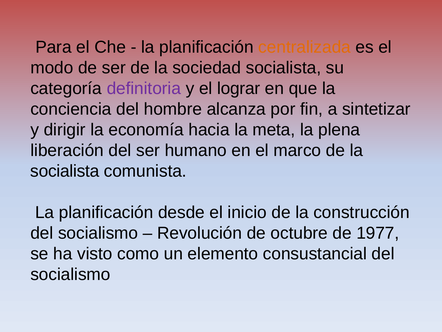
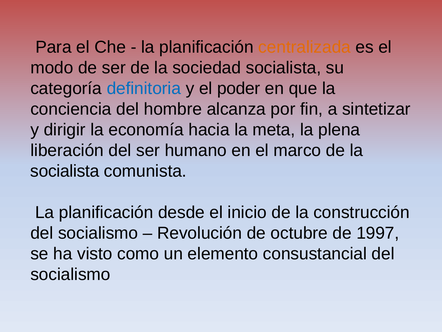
definitoria colour: purple -> blue
lograr: lograr -> poder
1977: 1977 -> 1997
